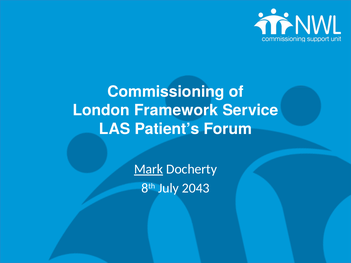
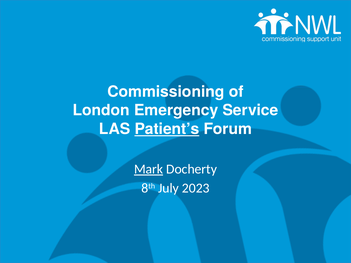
Framework: Framework -> Emergency
Patient’s underline: none -> present
2043: 2043 -> 2023
